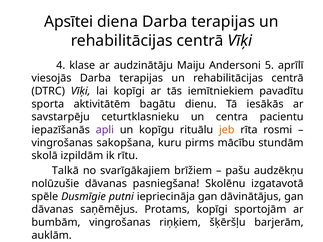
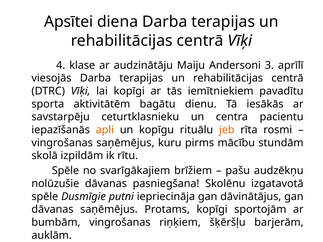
5: 5 -> 3
apli colour: purple -> orange
vingrošanas sakopšana: sakopšana -> saņēmējus
Talkā at (65, 171): Talkā -> Spēle
